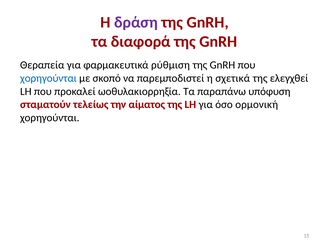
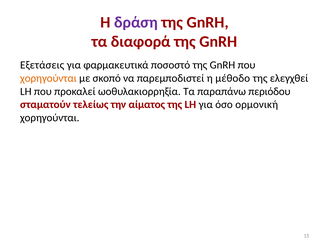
Θεραπεία: Θεραπεία -> Eξετάσεις
ρύθμιση: ρύθμιση -> ποσοστό
χορηγούνται at (48, 78) colour: blue -> orange
σχετικά: σχετικά -> μέθοδο
υπόφυση: υπόφυση -> περιόδου
